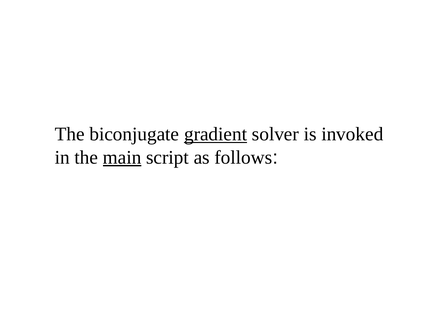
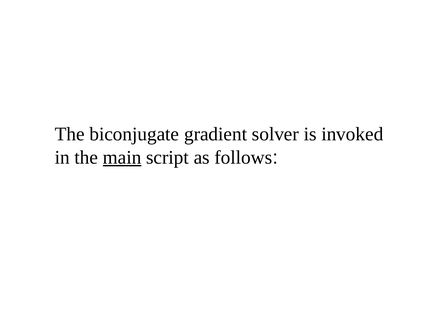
gradient underline: present -> none
